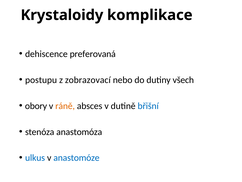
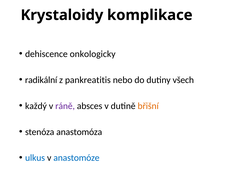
preferovaná: preferovaná -> onkologicky
postupu: postupu -> radikální
zobrazovací: zobrazovací -> pankreatitis
obory: obory -> každý
ráně colour: orange -> purple
břišní colour: blue -> orange
